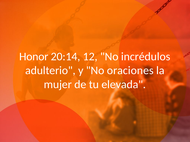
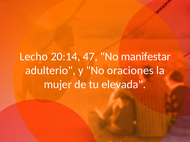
Honor: Honor -> Lecho
12: 12 -> 47
incrédulos: incrédulos -> manifestar
